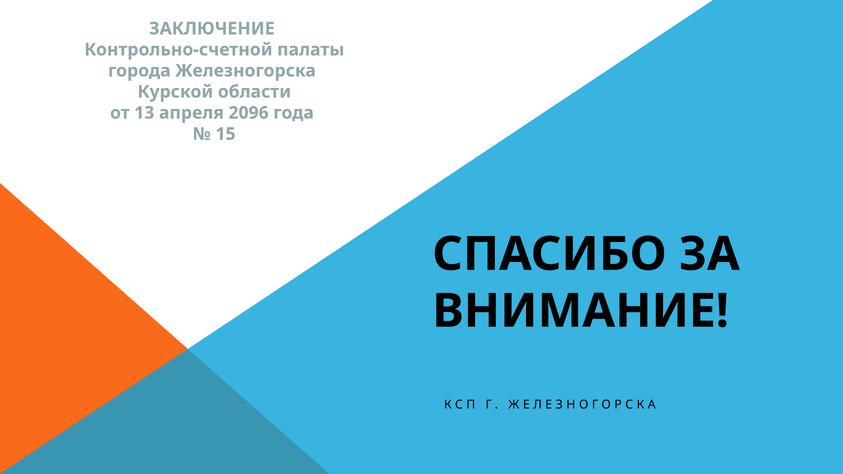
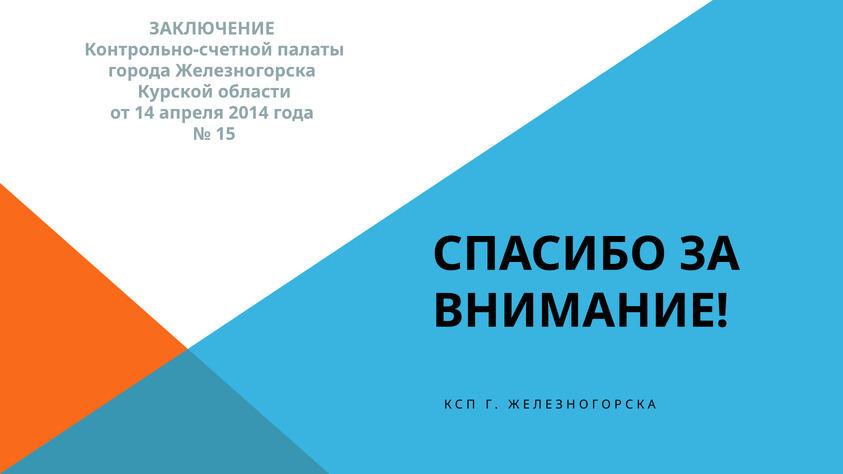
13: 13 -> 14
2096: 2096 -> 2014
